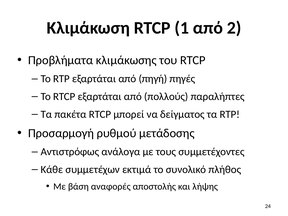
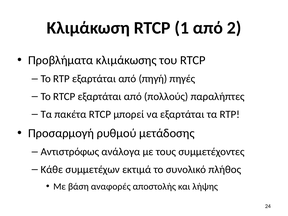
να δείγματος: δείγματος -> εξαρτάται
